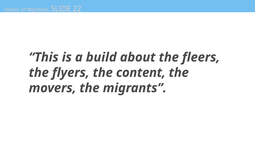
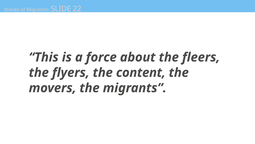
build: build -> force
